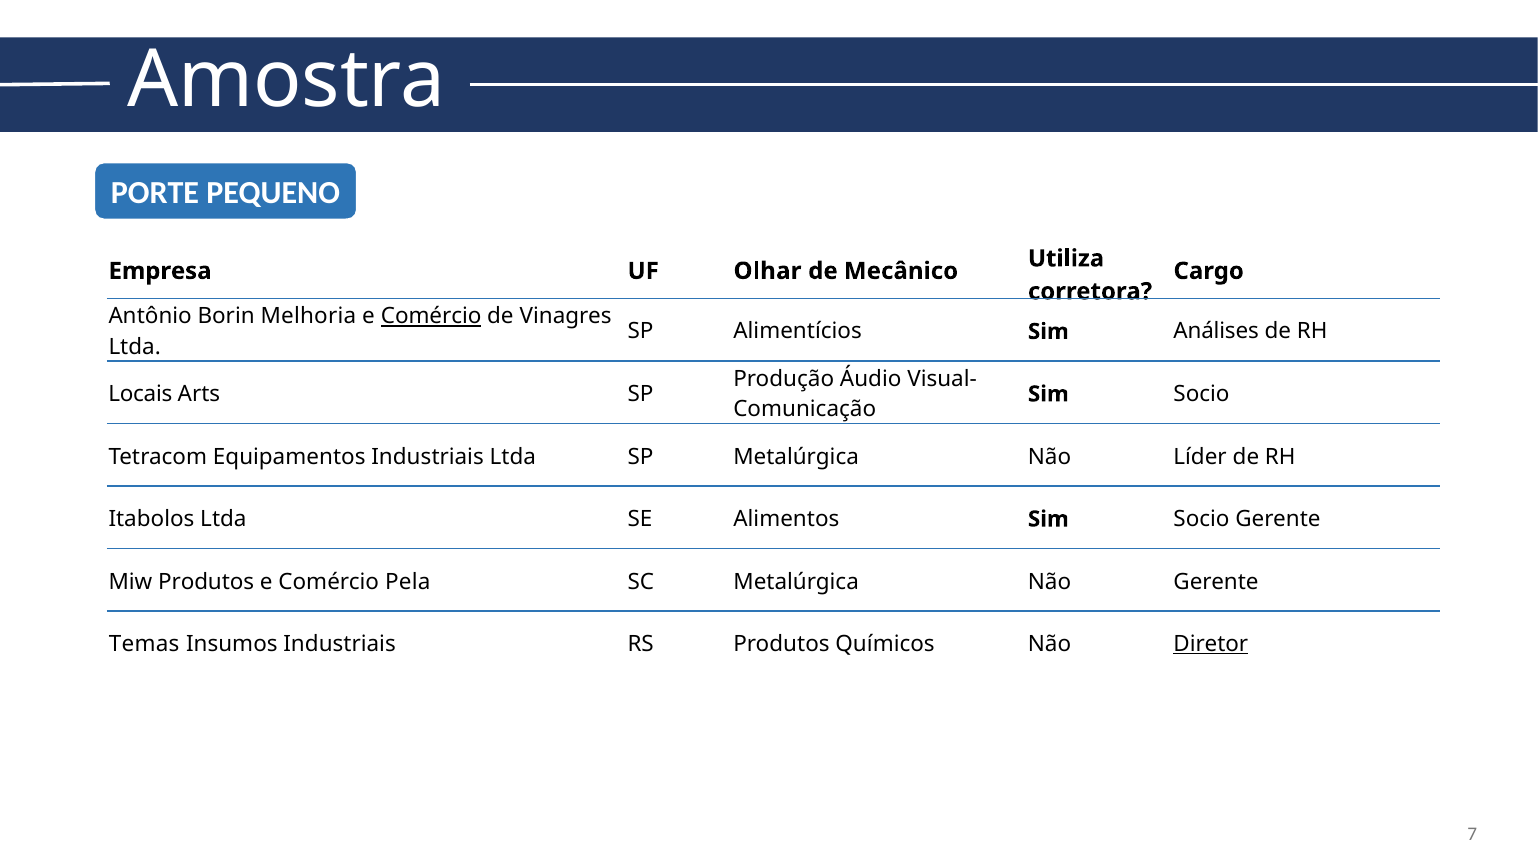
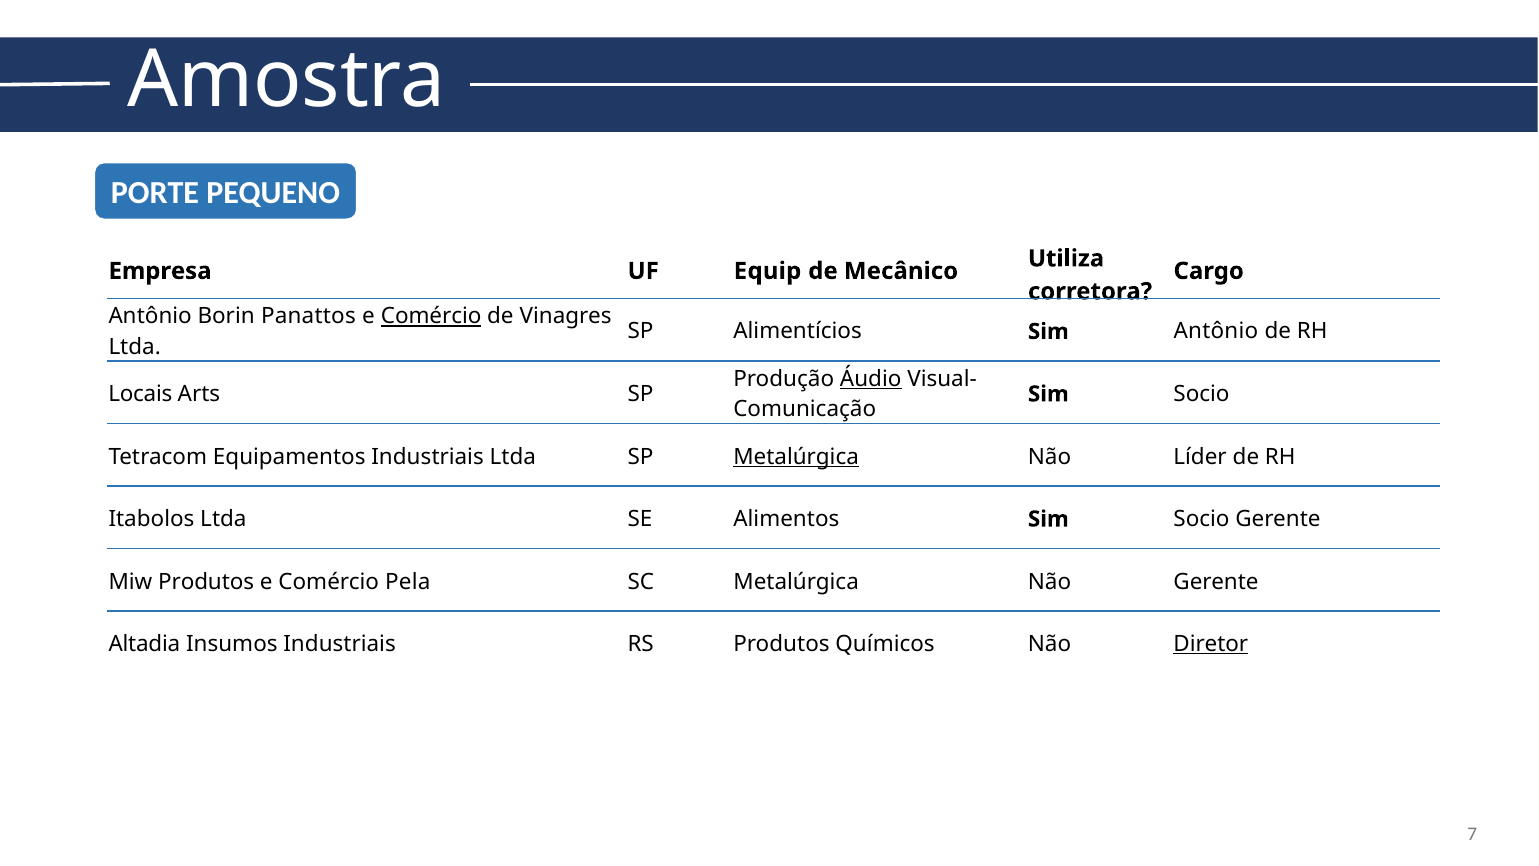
Olhar: Olhar -> Equip
Melhoria: Melhoria -> Panattos
Sim Análises: Análises -> Antônio
Áudio underline: none -> present
Metalúrgica at (796, 456) underline: none -> present
Temas: Temas -> Altadia
